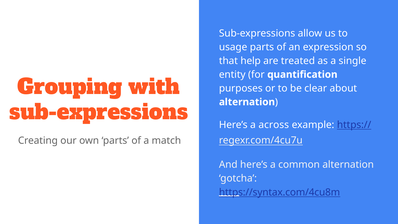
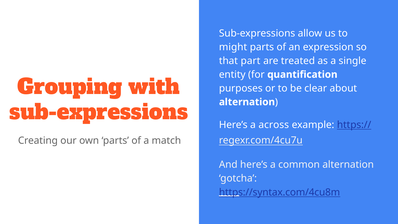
usage: usage -> might
help: help -> part
